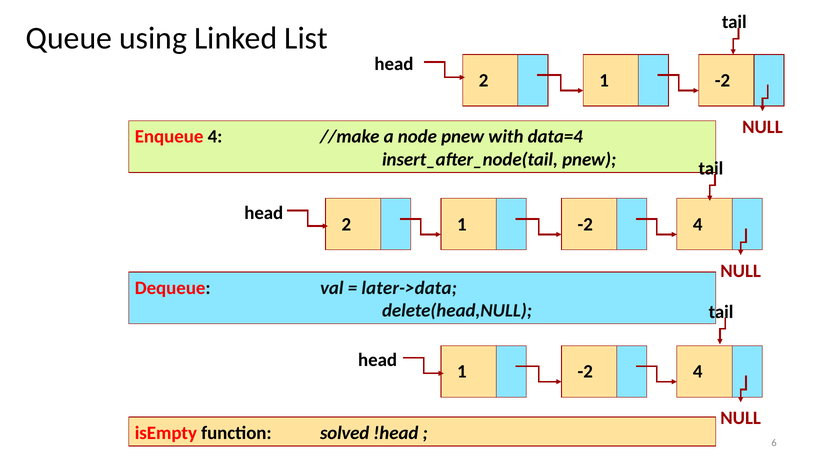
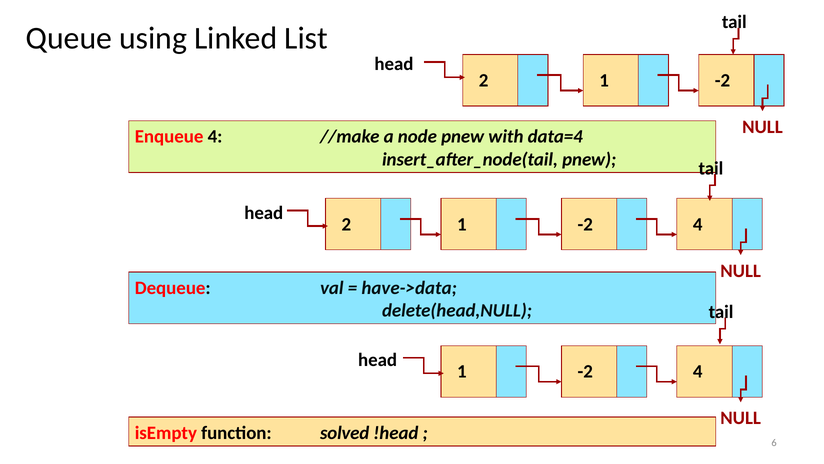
later->data: later->data -> have->data
